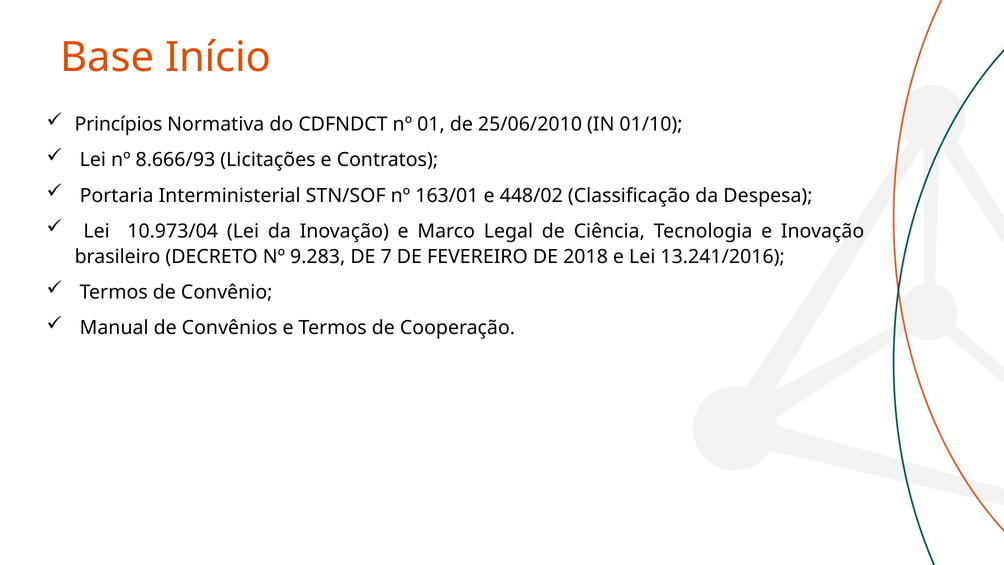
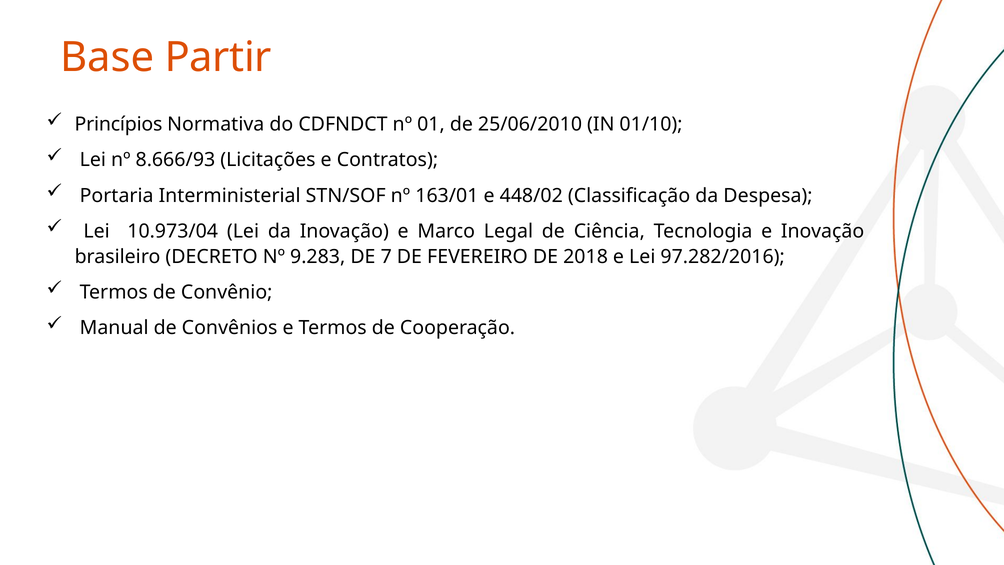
Início: Início -> Partir
13.241/2016: 13.241/2016 -> 97.282/2016
